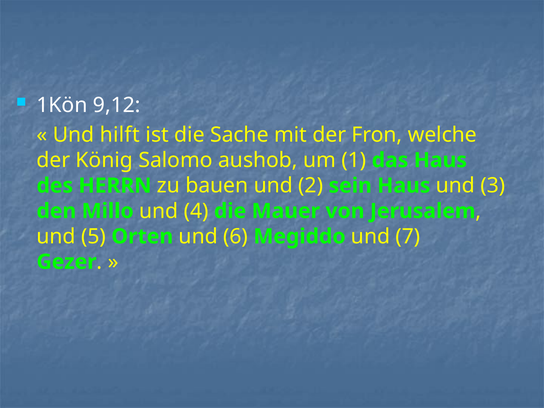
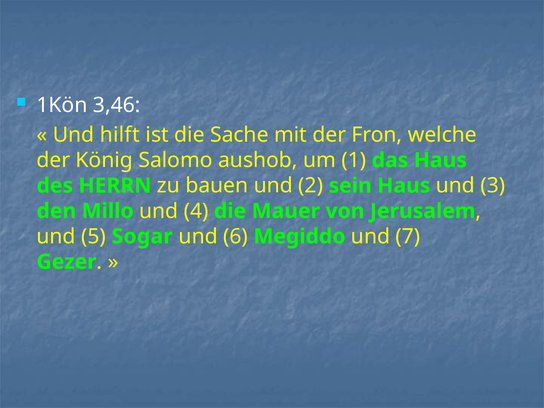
9,12: 9,12 -> 3,46
Orten: Orten -> Sogar
